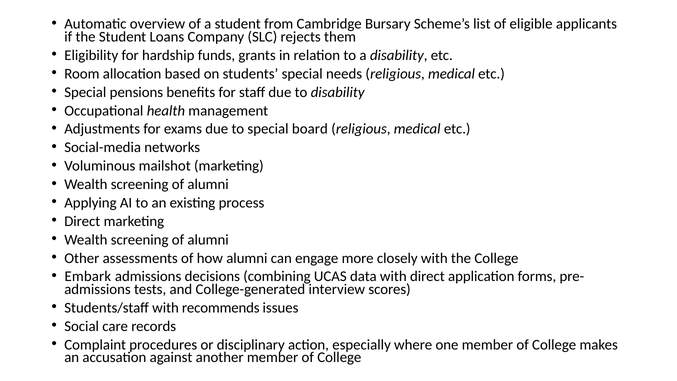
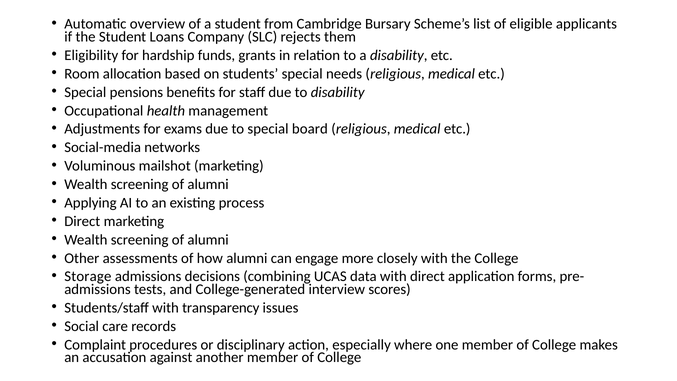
Embark: Embark -> Storage
recommends: recommends -> transparency
